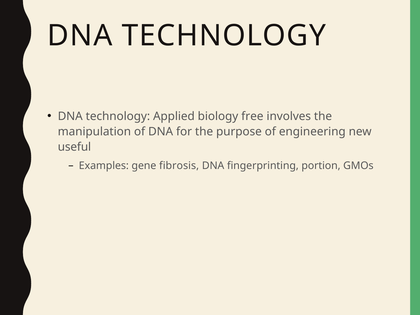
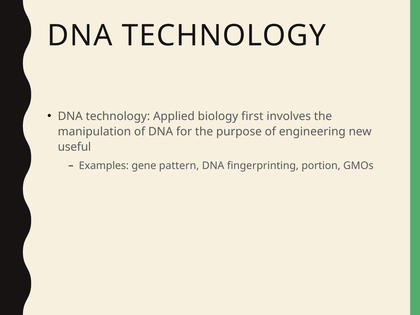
free: free -> first
fibrosis: fibrosis -> pattern
